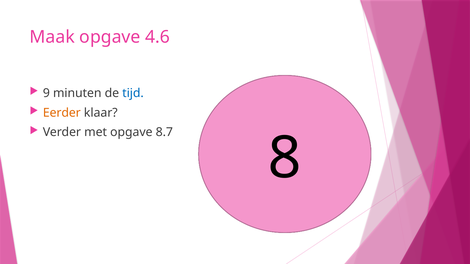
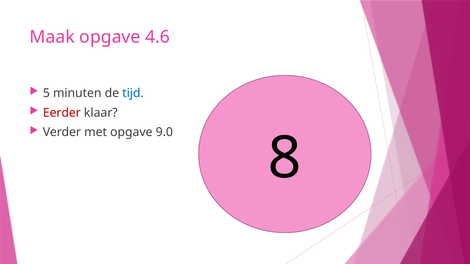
9: 9 -> 5
Eerder colour: orange -> red
8.7: 8.7 -> 9.0
